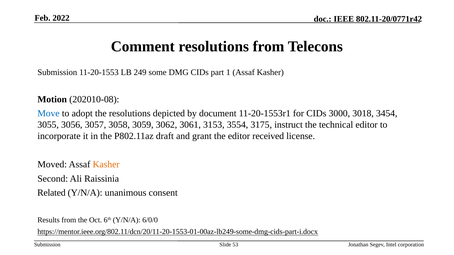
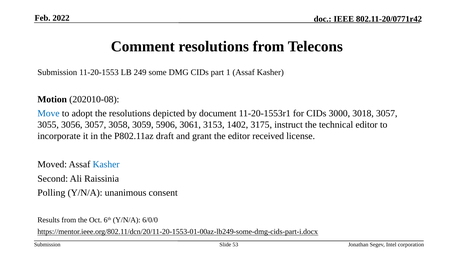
3018 3454: 3454 -> 3057
3062: 3062 -> 5906
3554: 3554 -> 1402
Kasher at (106, 165) colour: orange -> blue
Related: Related -> Polling
